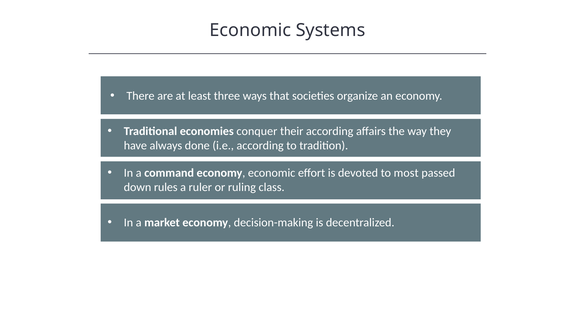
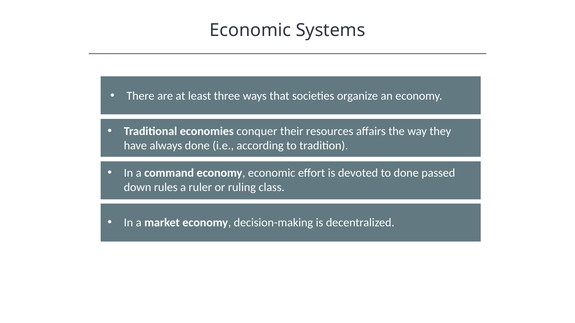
their according: according -> resources
to most: most -> done
